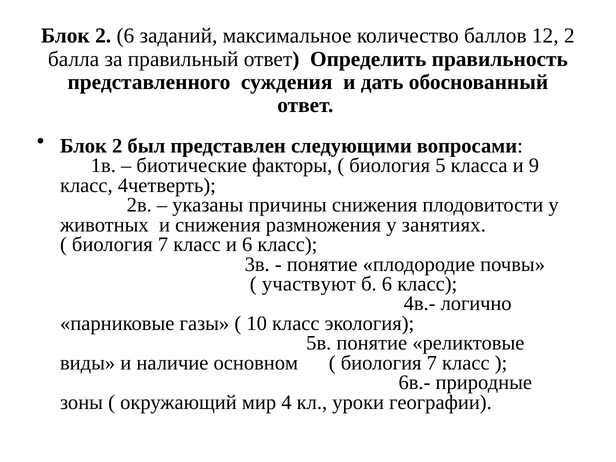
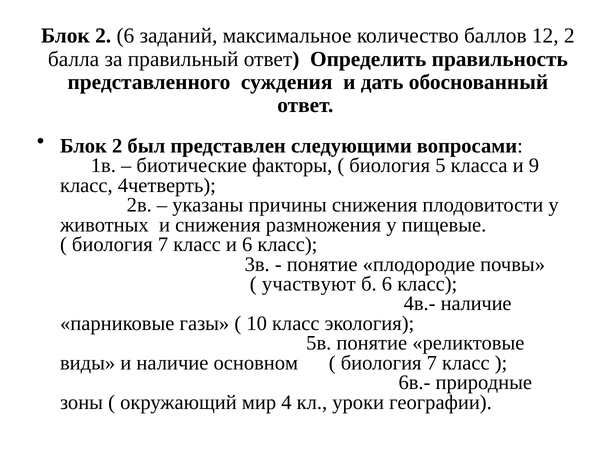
занятиях: занятиях -> пищевые
4в.- логично: логично -> наличие
